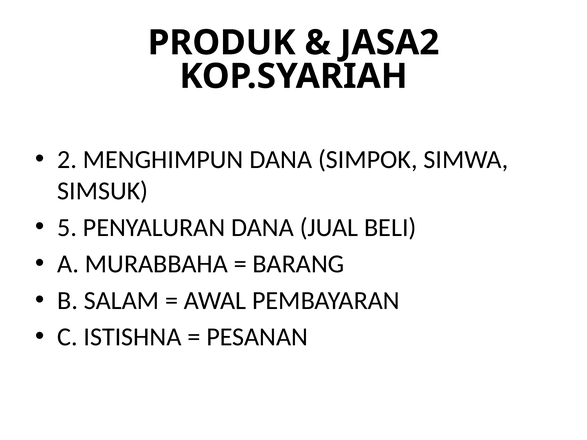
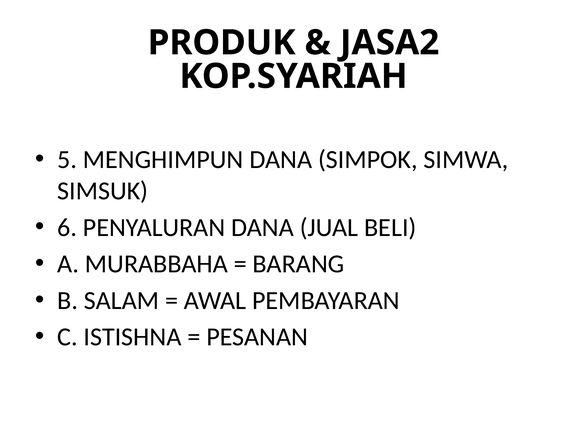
2: 2 -> 5
5: 5 -> 6
